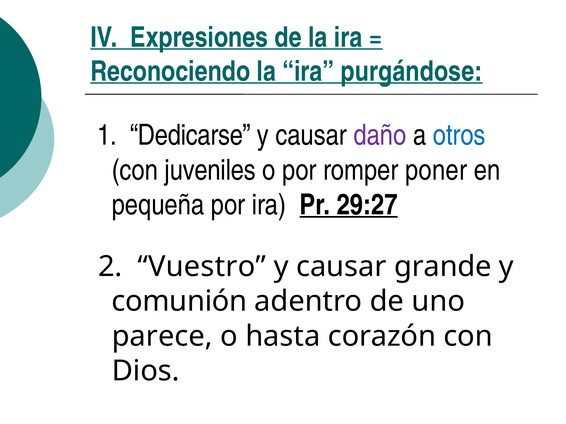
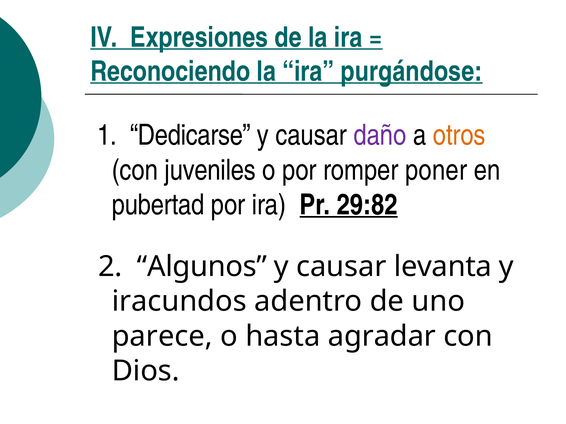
otros colour: blue -> orange
pequeña: pequeña -> pubertad
29:27: 29:27 -> 29:82
Vuestro: Vuestro -> Algunos
grande: grande -> levanta
comunión: comunión -> iracundos
corazón: corazón -> agradar
